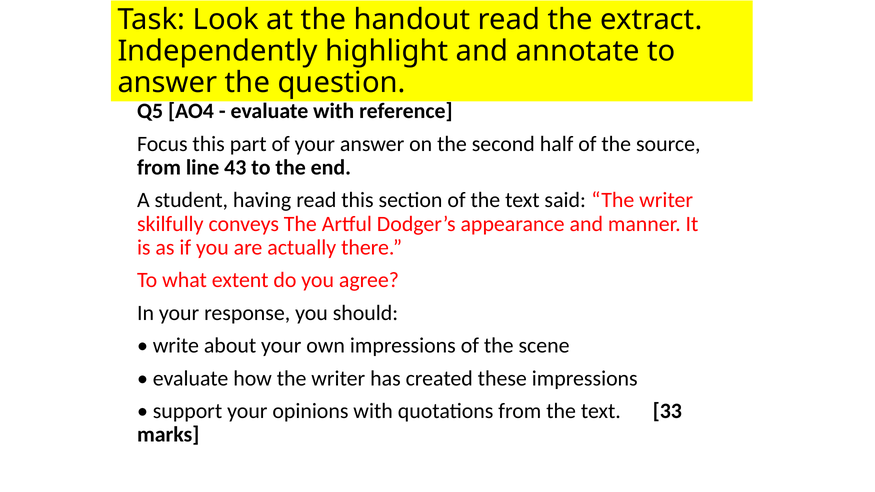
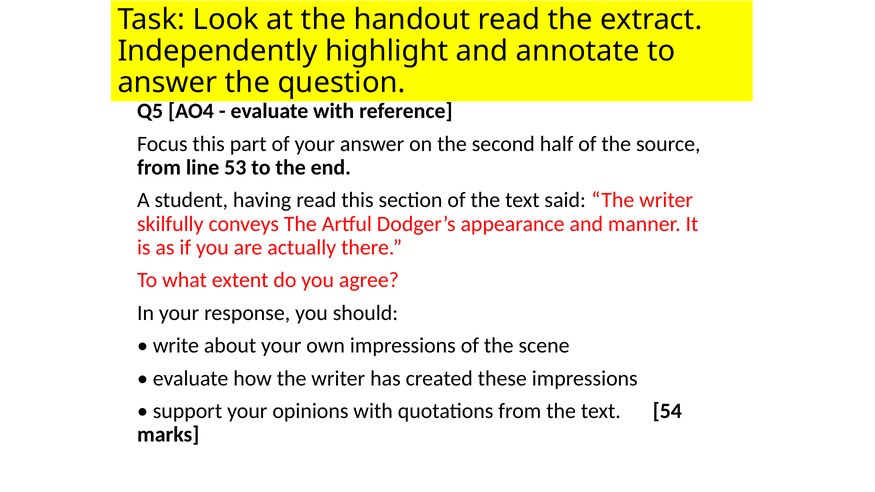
43: 43 -> 53
33: 33 -> 54
